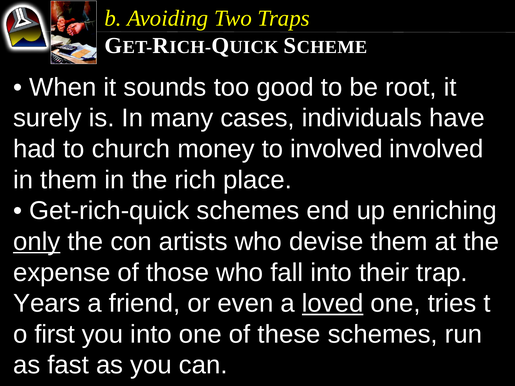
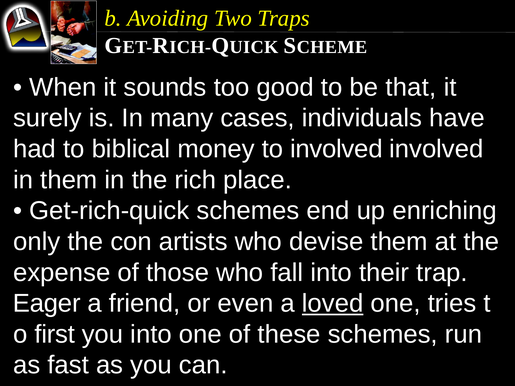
root: root -> that
church: church -> biblical
only underline: present -> none
Years: Years -> Eager
